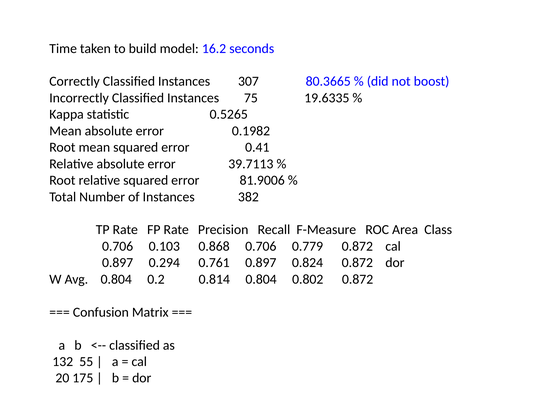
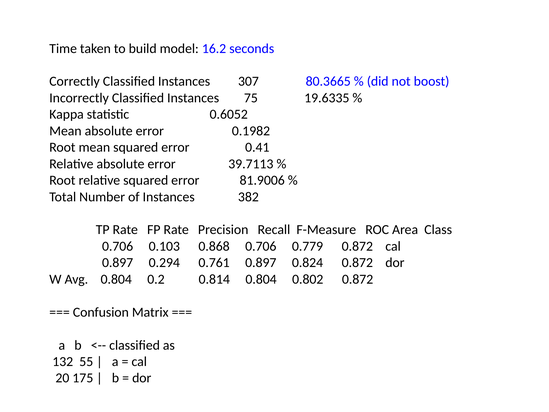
0.5265: 0.5265 -> 0.6052
